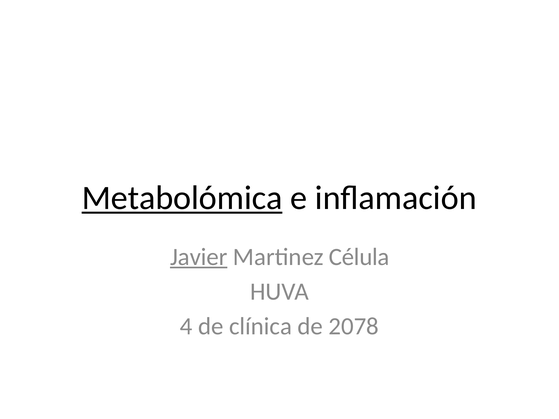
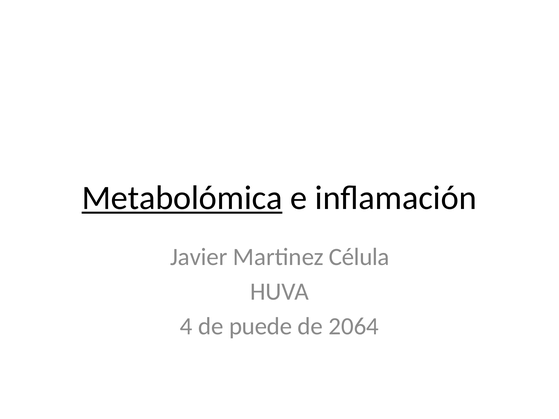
Javier underline: present -> none
clínica: clínica -> puede
2078: 2078 -> 2064
